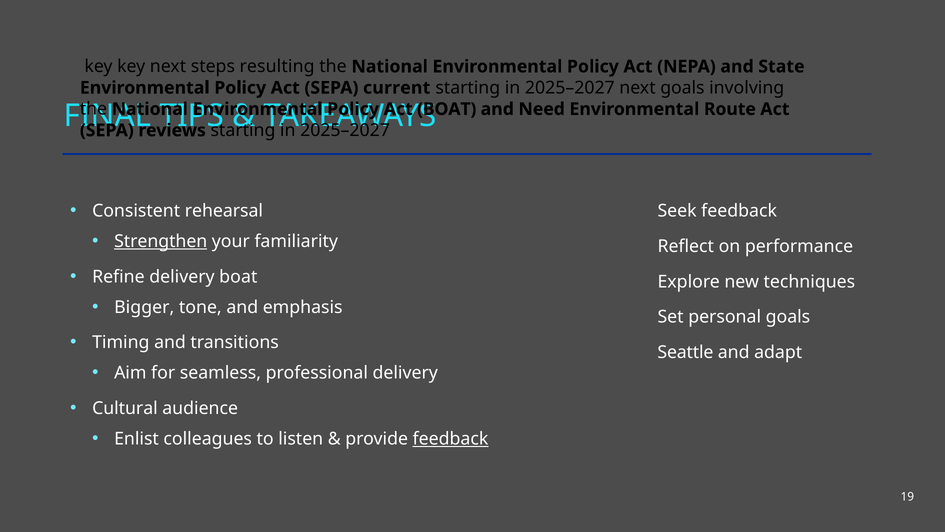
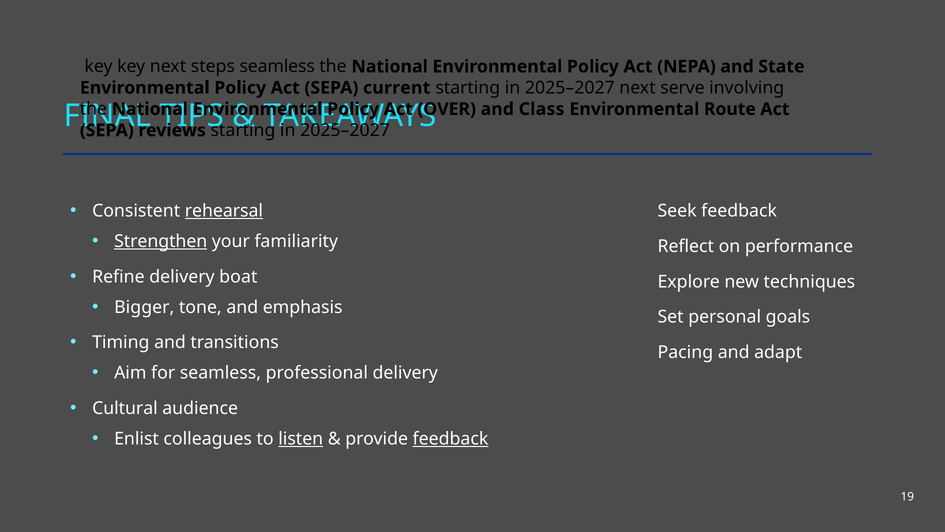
steps resulting: resulting -> seamless
next goals: goals -> serve
BOAT at (447, 109): BOAT -> OVER
Need: Need -> Class
rehearsal underline: none -> present
Seattle: Seattle -> Pacing
listen underline: none -> present
